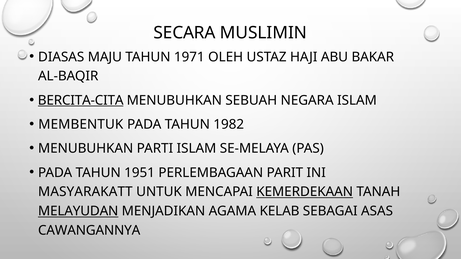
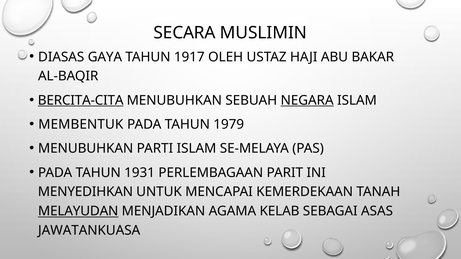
MAJU: MAJU -> GAYA
1971: 1971 -> 1917
NEGARA underline: none -> present
1982: 1982 -> 1979
1951: 1951 -> 1931
MASYARAKATT: MASYARAKATT -> MENYEDIHKAN
KEMERDEKAAN underline: present -> none
CAWANGANNYA: CAWANGANNYA -> JAWATANKUASA
